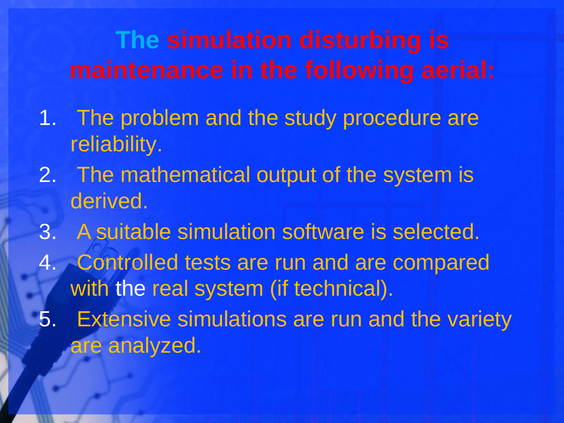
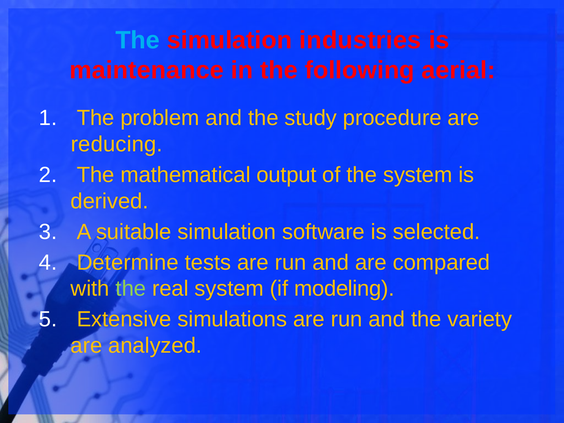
disturbing: disturbing -> industries
reliability: reliability -> reducing
Controlled: Controlled -> Determine
the at (131, 289) colour: white -> light green
technical: technical -> modeling
